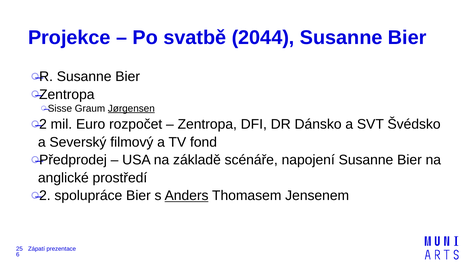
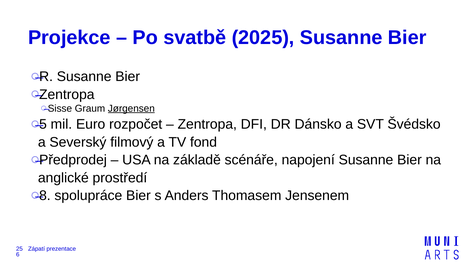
2044: 2044 -> 2025
2 at (43, 124): 2 -> 5
2 at (45, 196): 2 -> 8
Anders underline: present -> none
